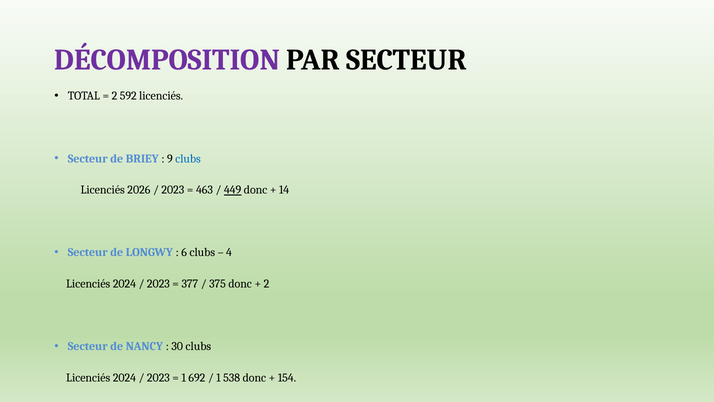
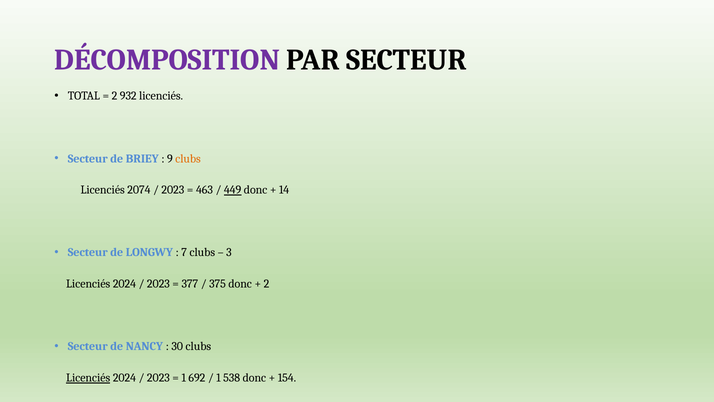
592: 592 -> 932
clubs at (188, 158) colour: blue -> orange
2026: 2026 -> 2074
6: 6 -> 7
4: 4 -> 3
Licenciés at (88, 377) underline: none -> present
